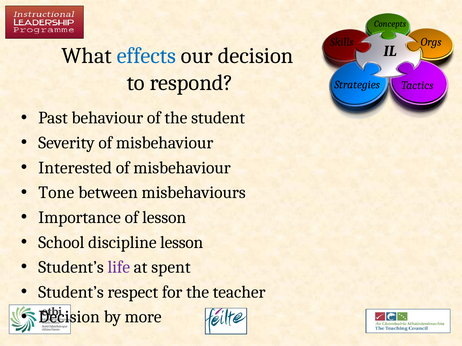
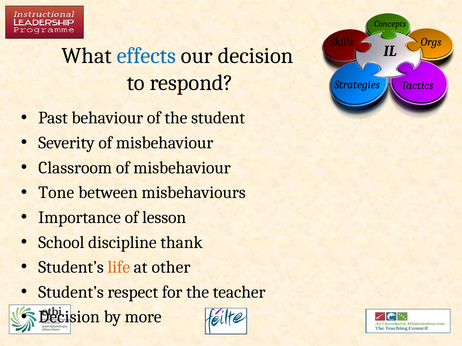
Interested: Interested -> Classroom
discipline lesson: lesson -> thank
life colour: purple -> orange
spent: spent -> other
